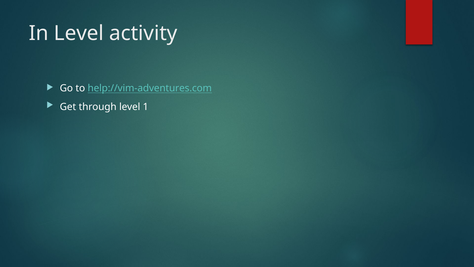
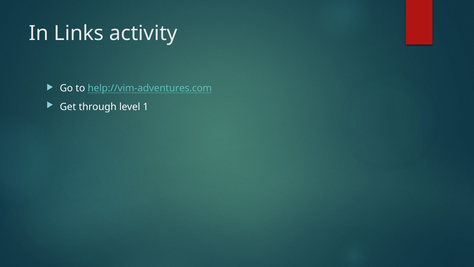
In Level: Level -> Links
